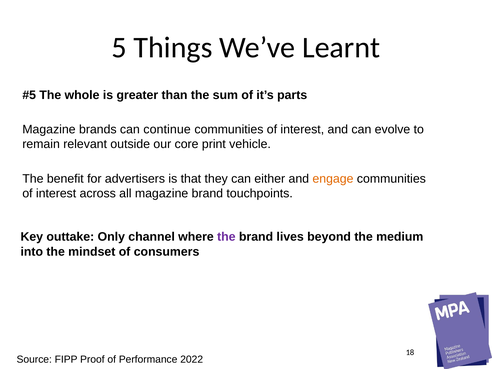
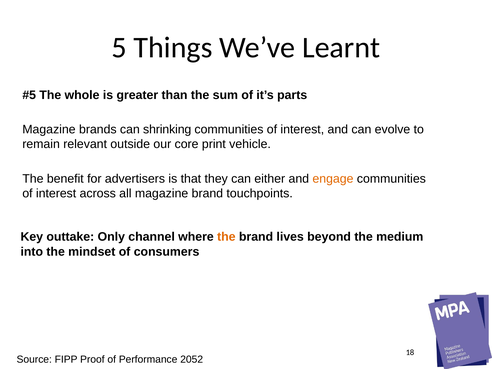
continue: continue -> shrinking
the at (226, 237) colour: purple -> orange
2022: 2022 -> 2052
